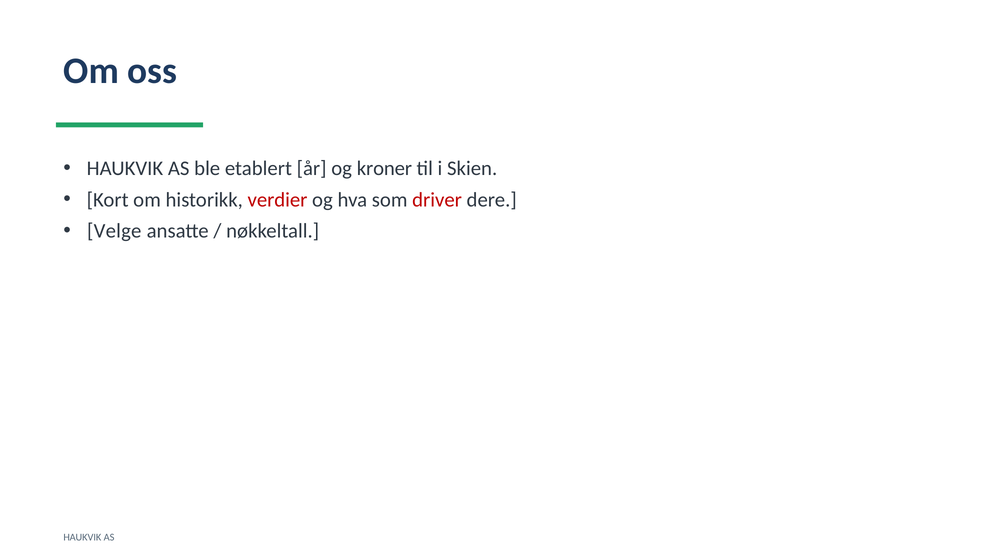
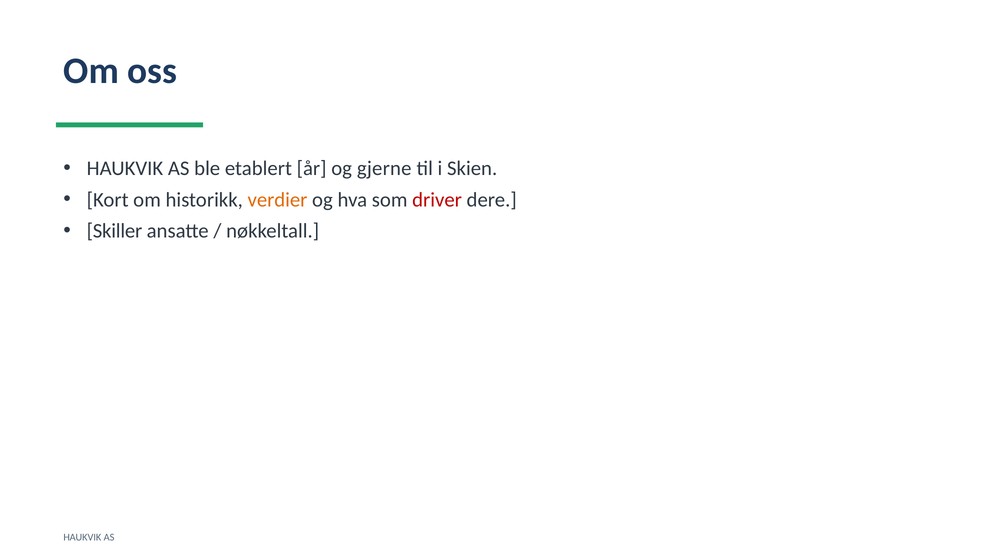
kroner: kroner -> gjerne
verdier colour: red -> orange
Velge: Velge -> Skiller
